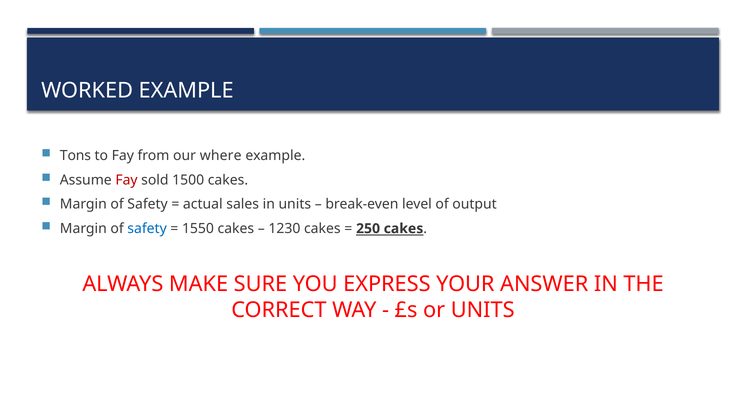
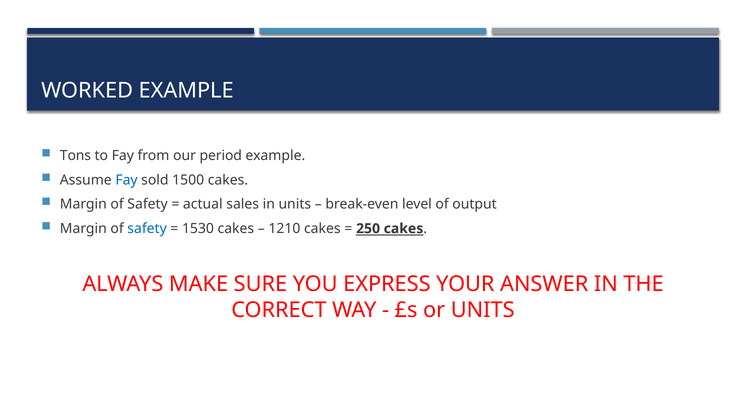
where: where -> period
Fay at (127, 180) colour: red -> blue
1550: 1550 -> 1530
1230: 1230 -> 1210
